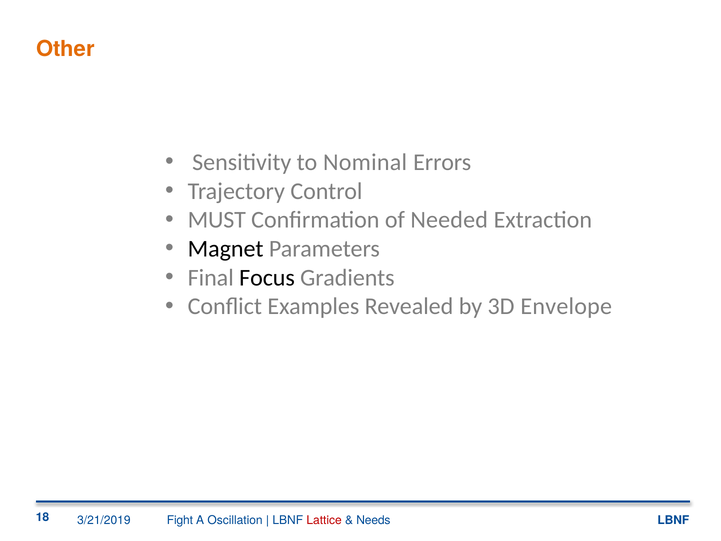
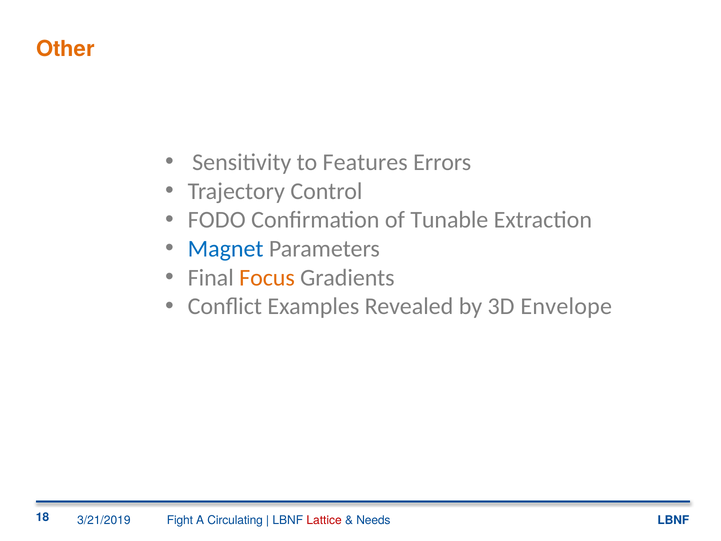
Nominal: Nominal -> Features
MUST: MUST -> FODO
Needed: Needed -> Tunable
Magnet colour: black -> blue
Focus colour: black -> orange
Oscillation: Oscillation -> Circulating
